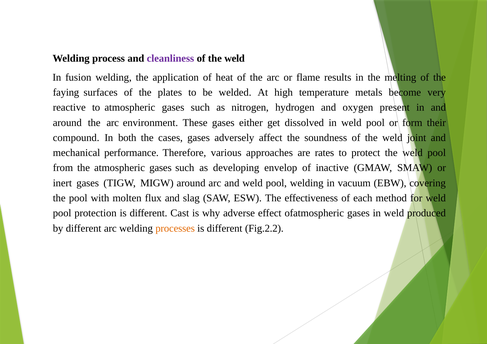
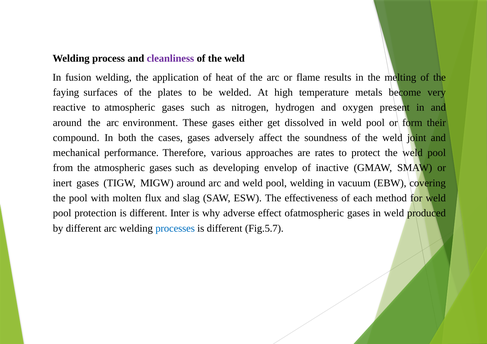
Cast: Cast -> Inter
processes colour: orange -> blue
Fig.2.2: Fig.2.2 -> Fig.5.7
